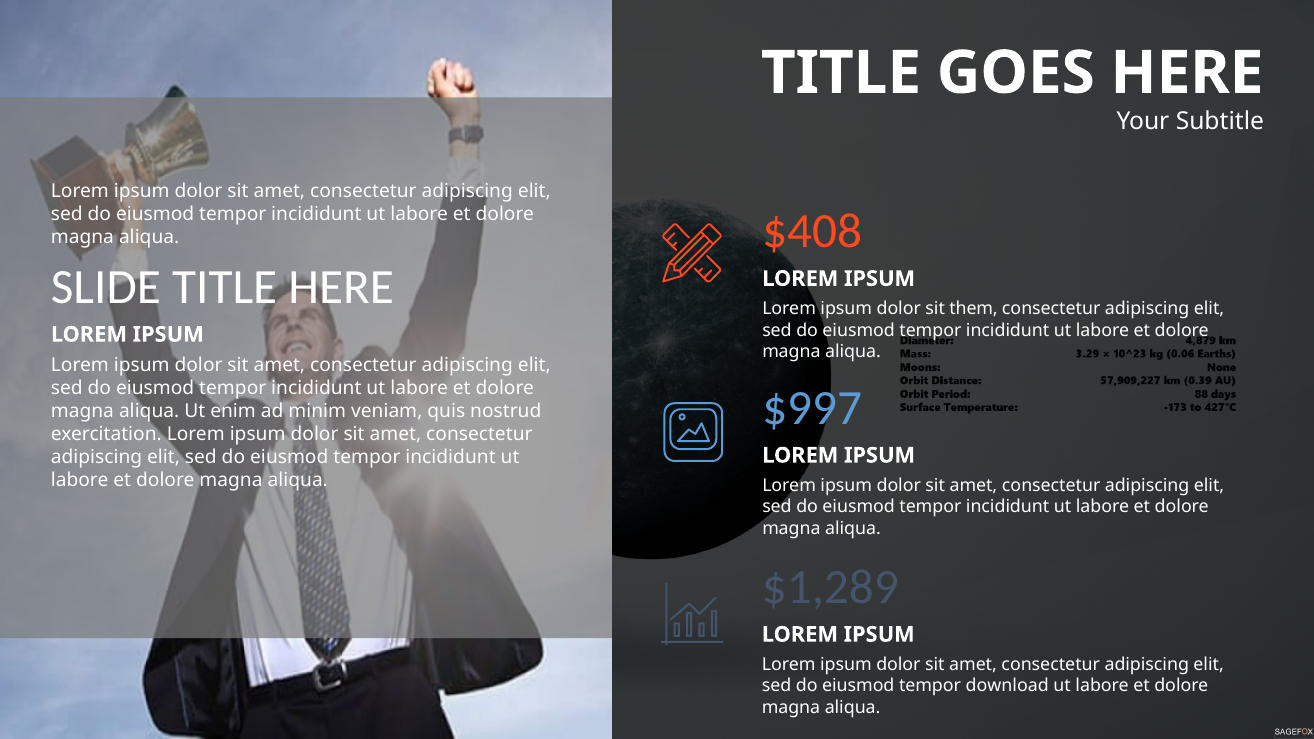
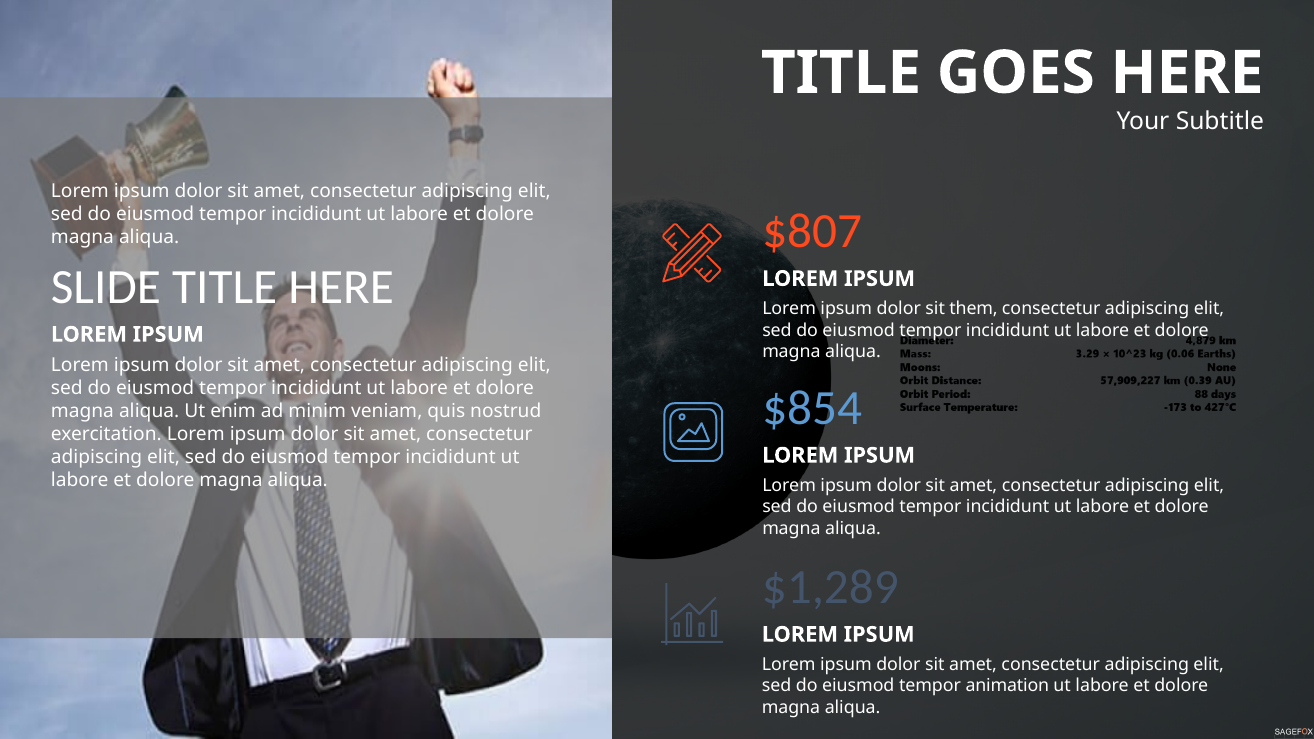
$408: $408 -> $807
$997: $997 -> $854
download: download -> animation
